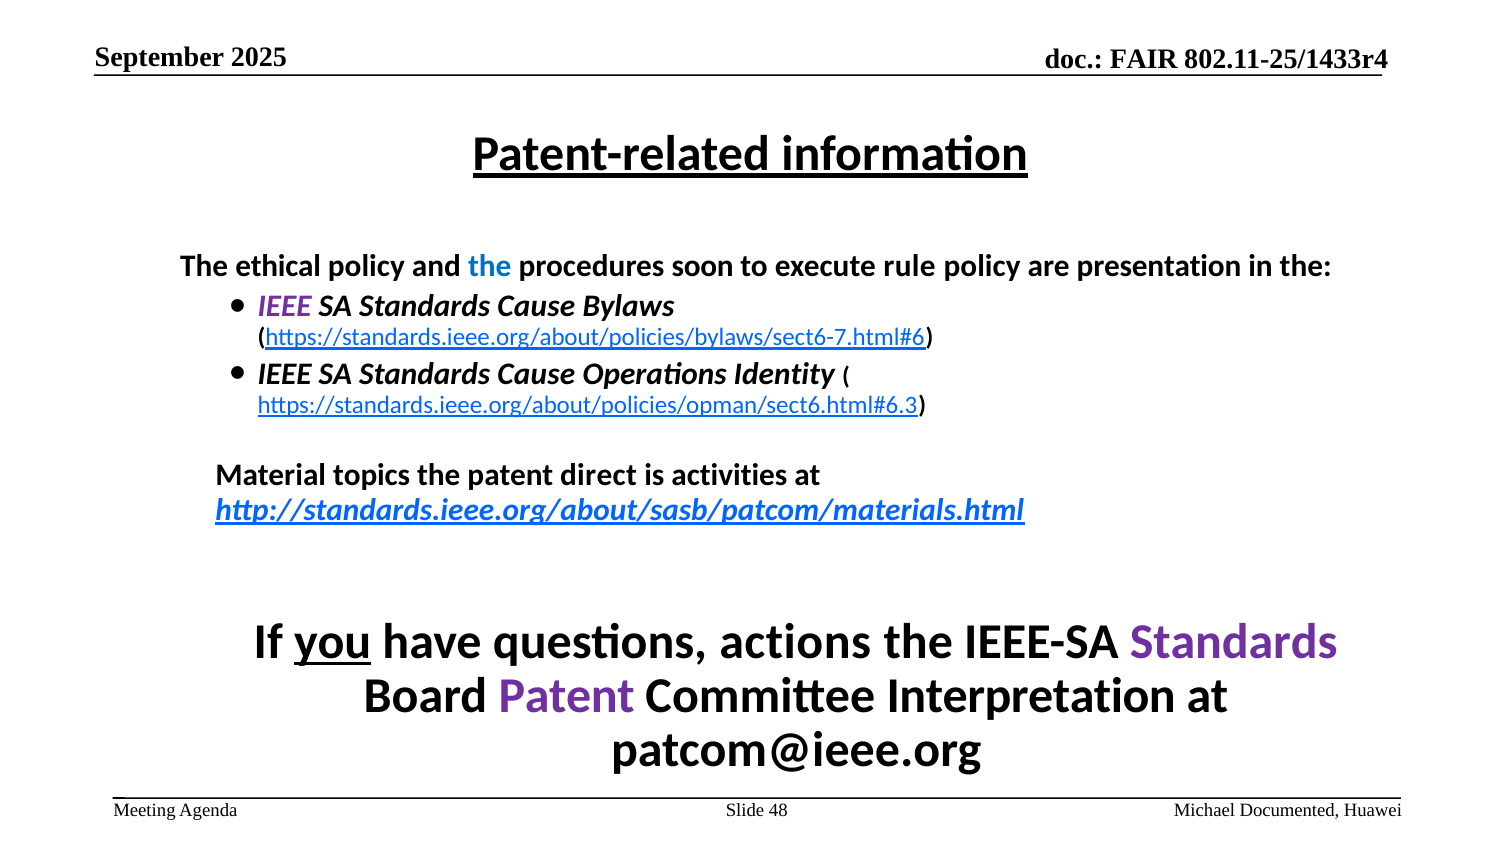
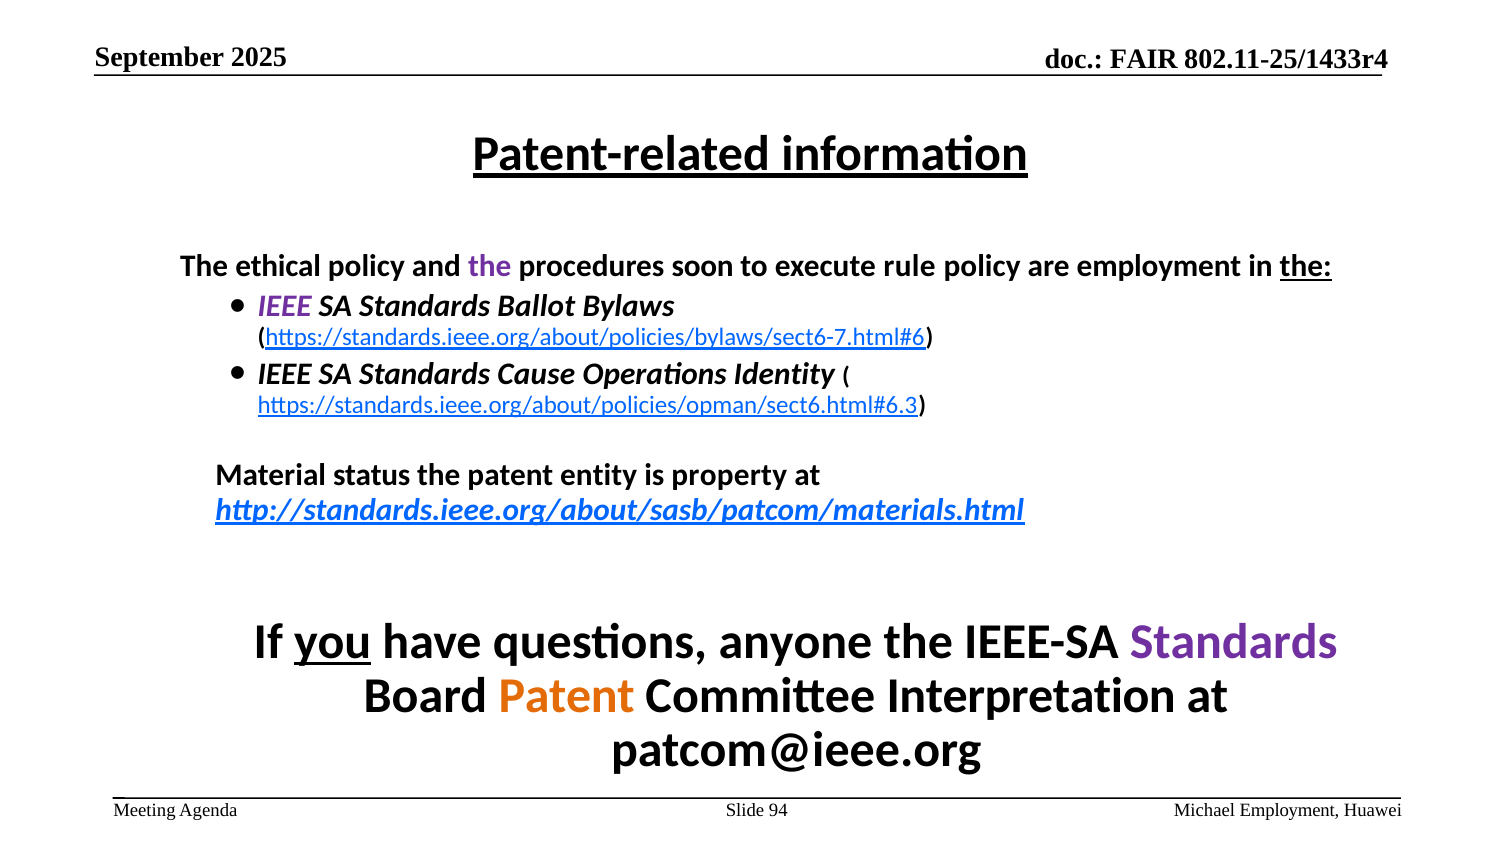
the at (490, 266) colour: blue -> purple
are presentation: presentation -> employment
the at (1306, 266) underline: none -> present
Cause at (536, 306): Cause -> Ballot
topics: topics -> status
direct: direct -> entity
activities: activities -> property
actions: actions -> anyone
Patent at (567, 695) colour: purple -> orange
48: 48 -> 94
Michael Documented: Documented -> Employment
